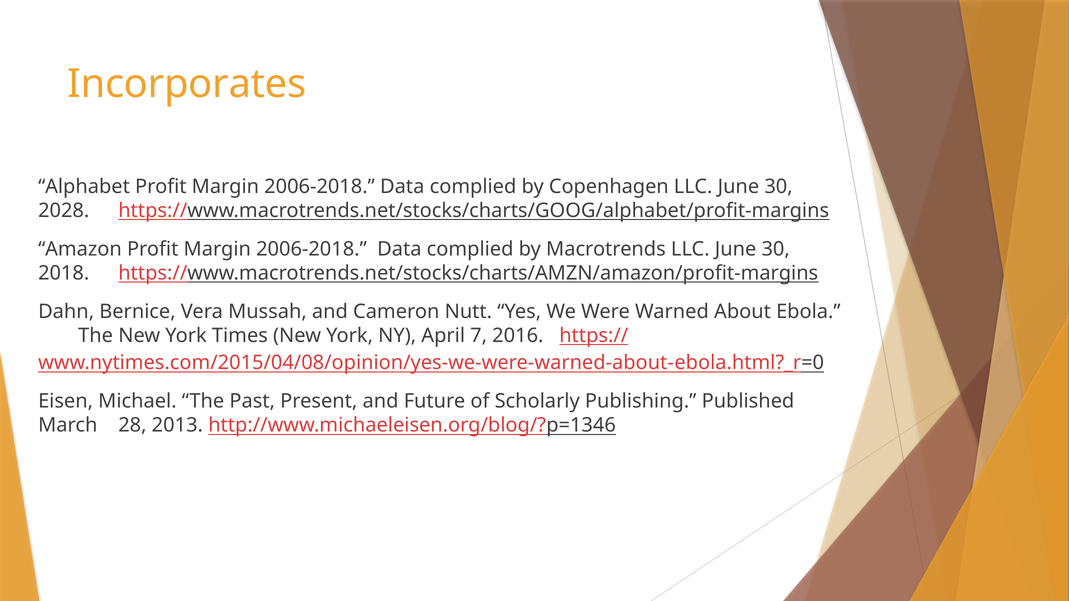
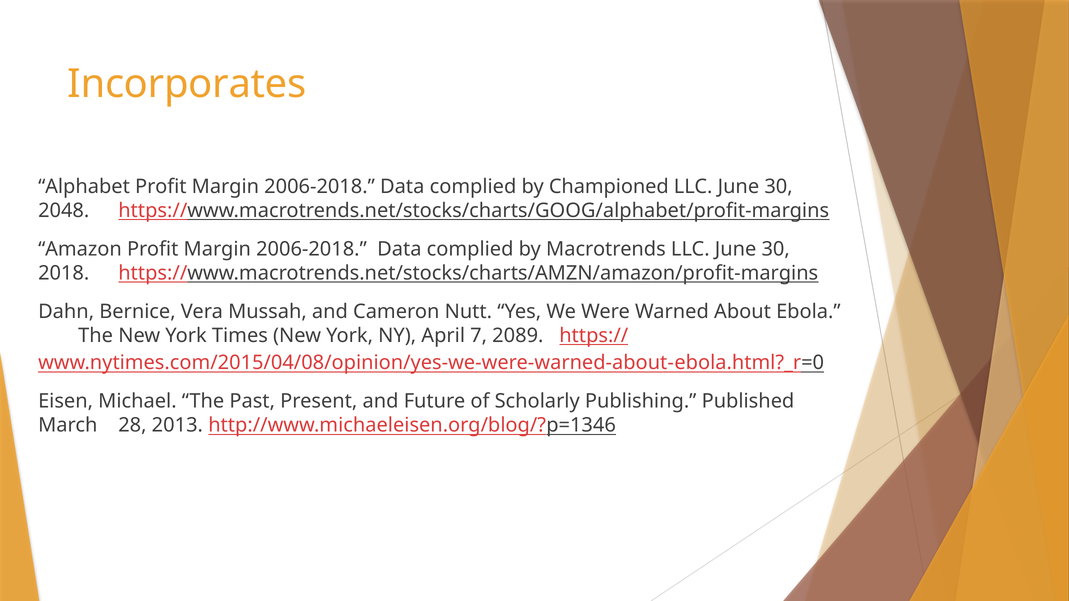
Copenhagen: Copenhagen -> Championed
2028: 2028 -> 2048
2016: 2016 -> 2089
